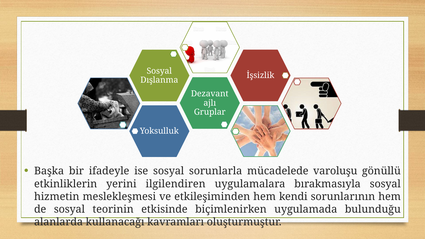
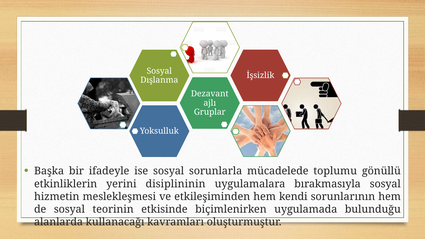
varoluşu: varoluşu -> toplumu
ilgilendiren: ilgilendiren -> disiplininin
